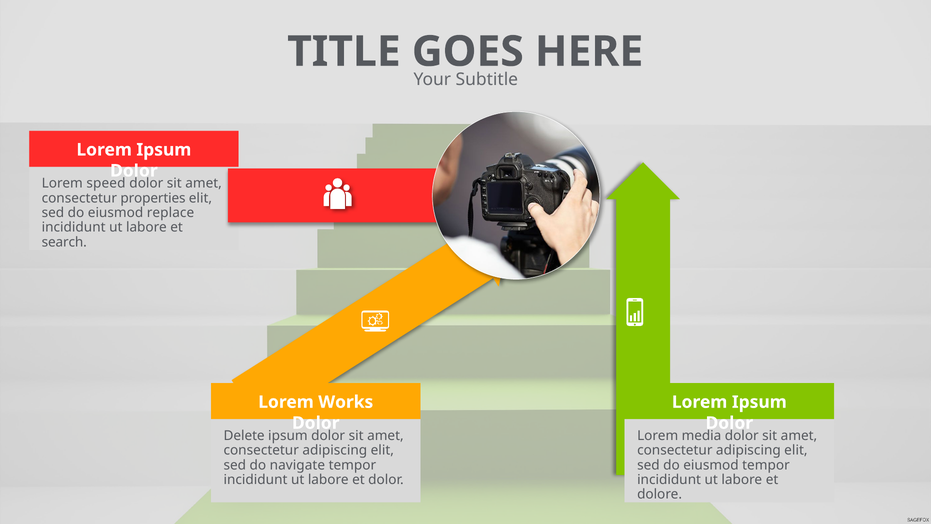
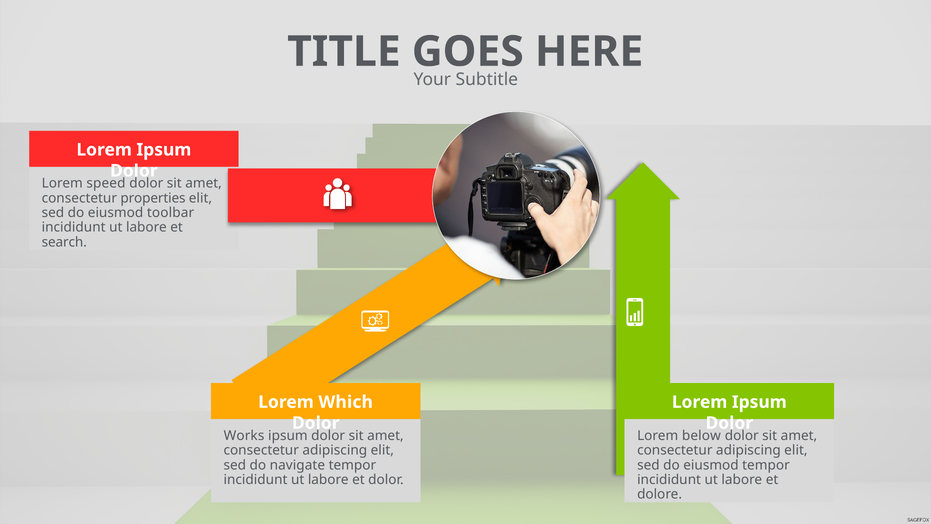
replace: replace -> toolbar
Works: Works -> Which
Delete: Delete -> Works
media: media -> below
